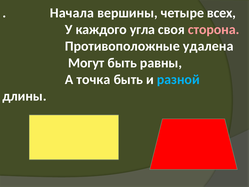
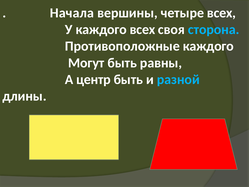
каждого угла: угла -> всех
сторона colour: pink -> light blue
Противоположные удалена: удалена -> каждого
точка: точка -> центр
